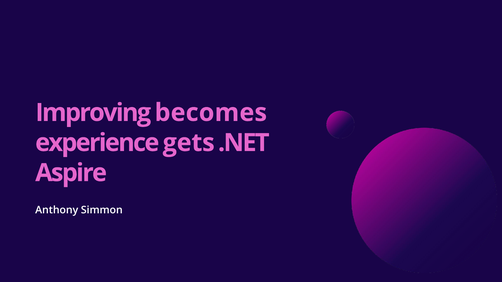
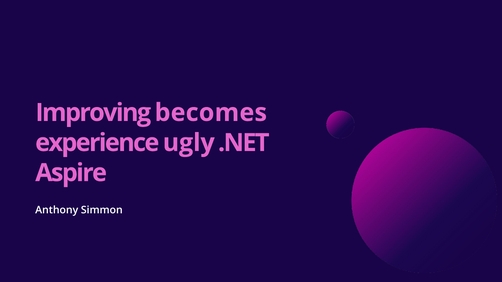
gets: gets -> ugly
